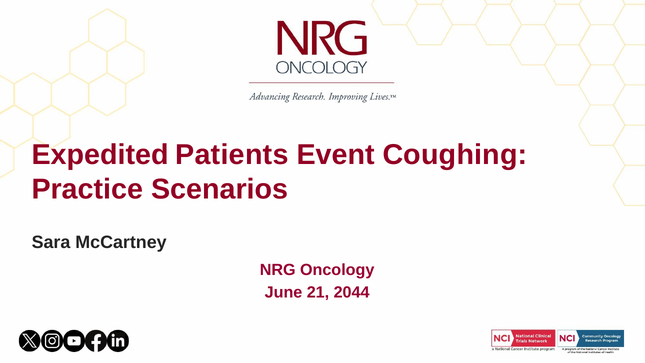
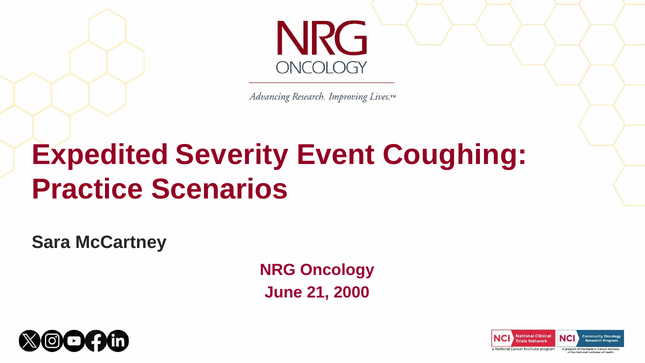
Patients: Patients -> Severity
2044: 2044 -> 2000
